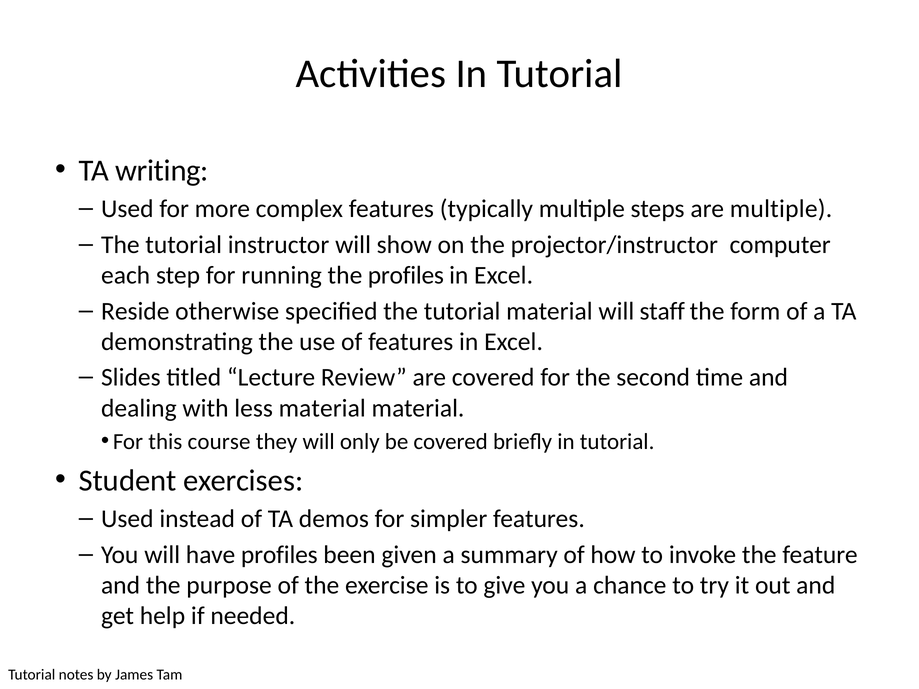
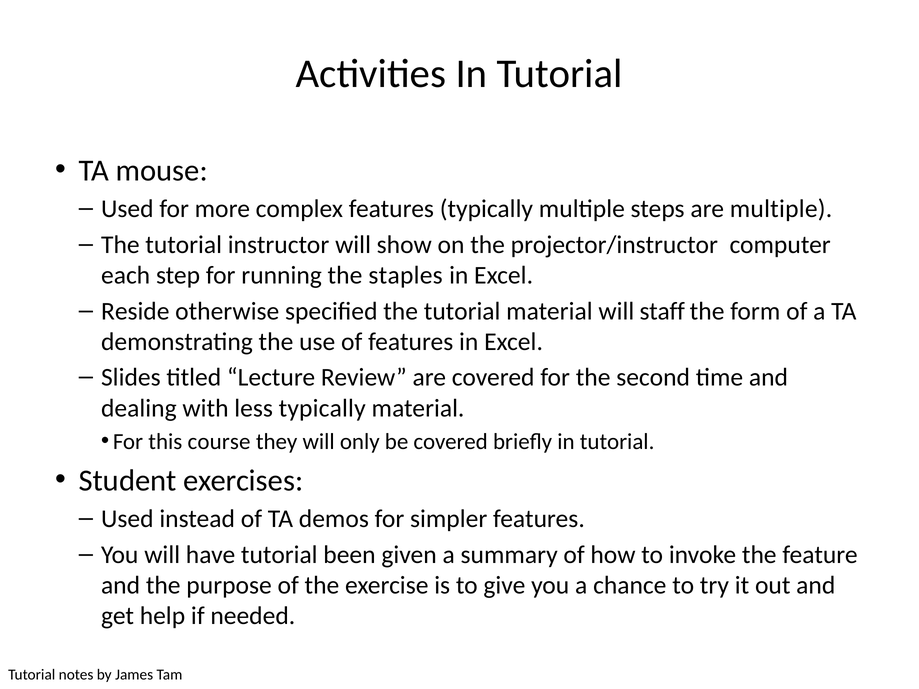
writing: writing -> mouse
the profiles: profiles -> staples
less material: material -> typically
have profiles: profiles -> tutorial
